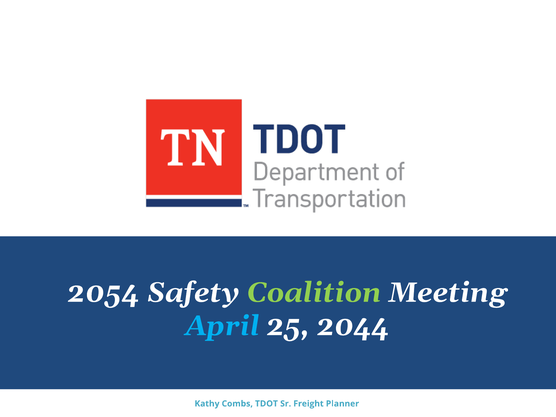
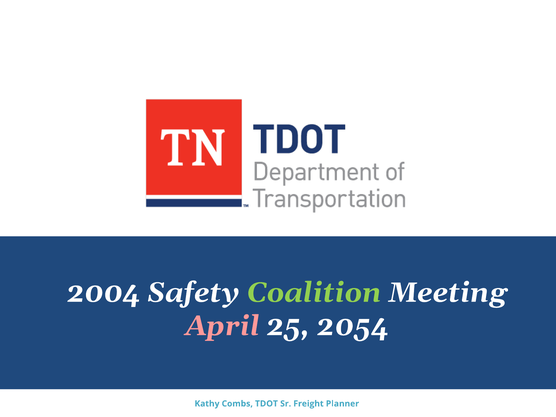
2054: 2054 -> 2004
April colour: light blue -> pink
2044: 2044 -> 2054
